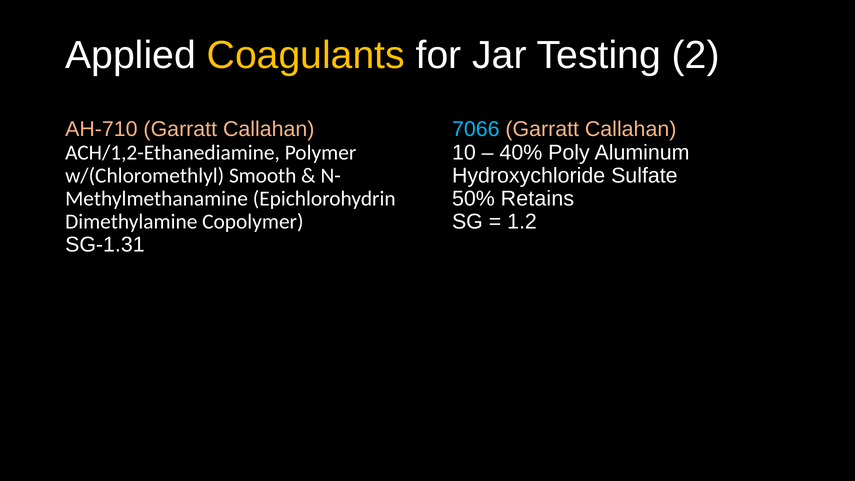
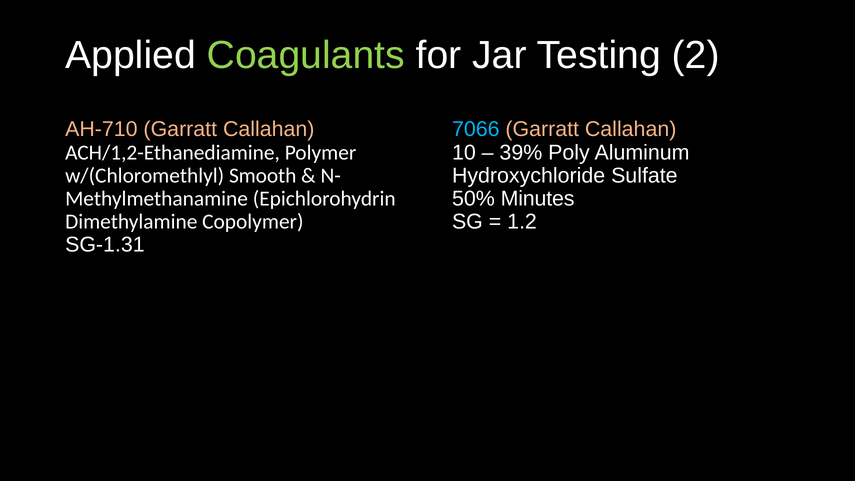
Coagulants colour: yellow -> light green
40%: 40% -> 39%
Retains: Retains -> Minutes
